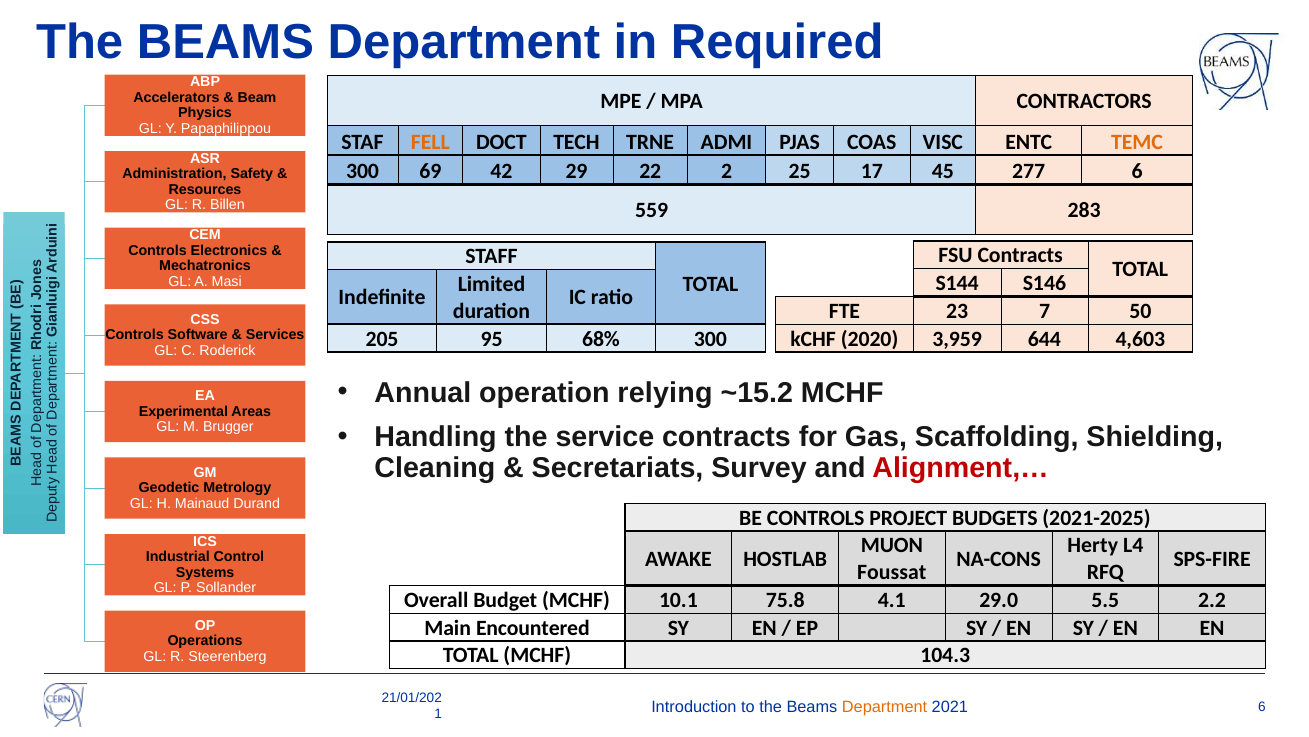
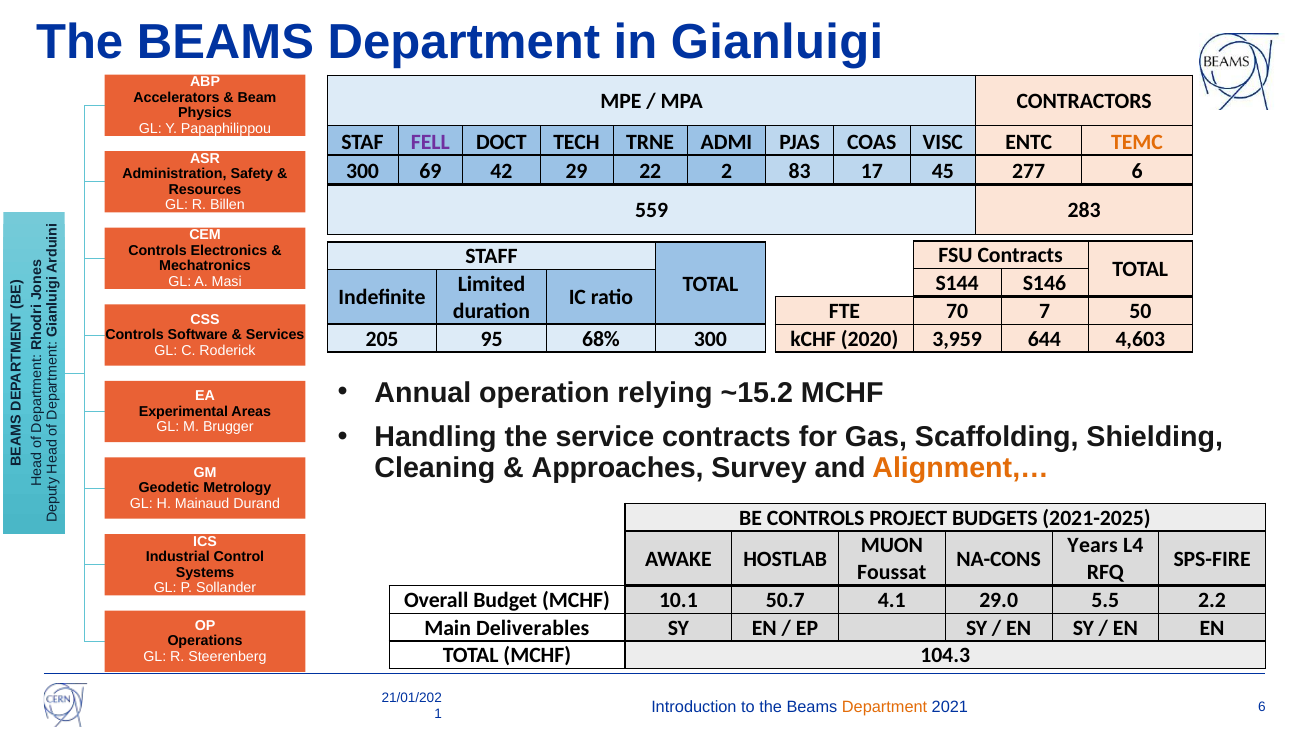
Required: Required -> Gianluigi
FELL colour: orange -> purple
25: 25 -> 83
23: 23 -> 70
Secretariats: Secretariats -> Approaches
Alignment,… colour: red -> orange
Herty: Herty -> Years
75.8: 75.8 -> 50.7
Encountered: Encountered -> Deliverables
